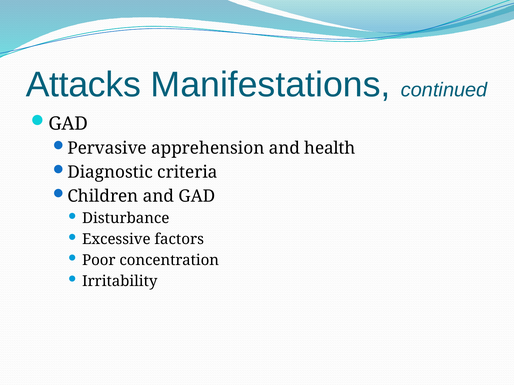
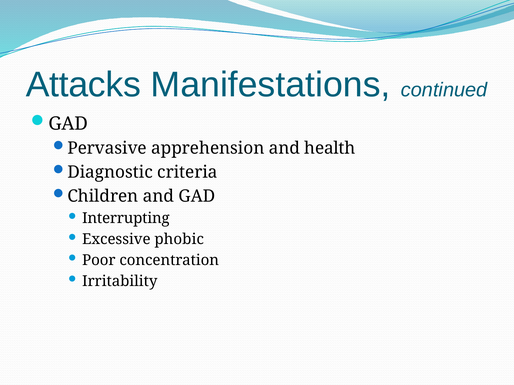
Disturbance: Disturbance -> Interrupting
factors: factors -> phobic
